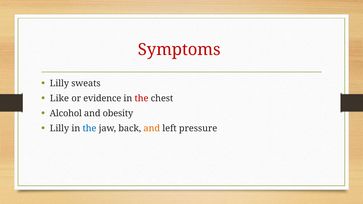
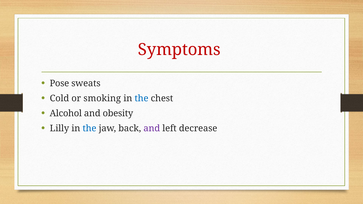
Lilly at (59, 84): Lilly -> Pose
Like: Like -> Cold
evidence: evidence -> smoking
the at (142, 99) colour: red -> blue
and at (152, 128) colour: orange -> purple
pressure: pressure -> decrease
